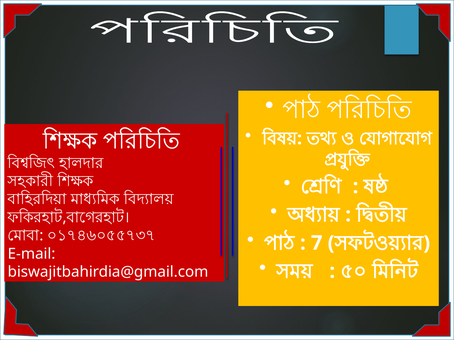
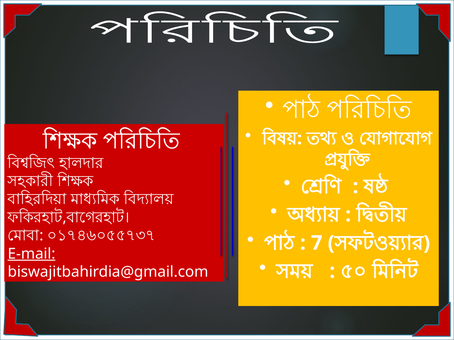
E-mail underline: none -> present
